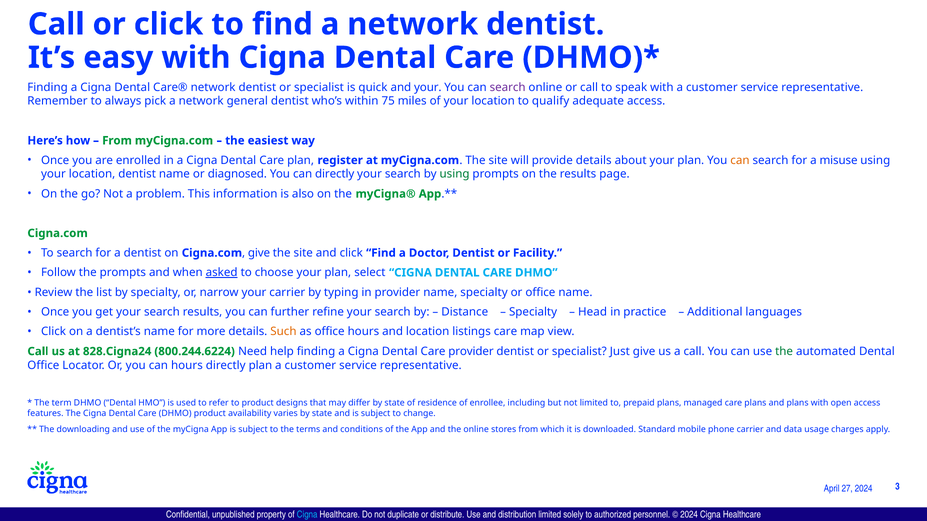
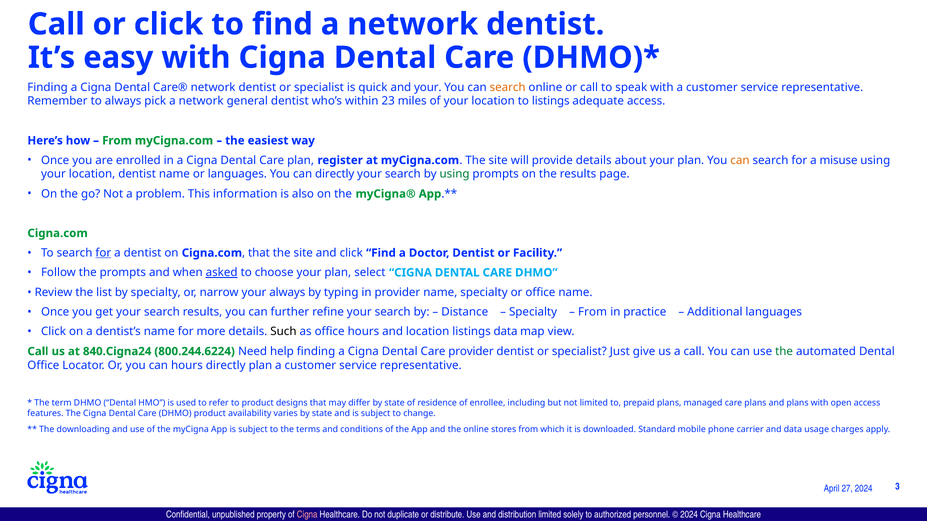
search at (508, 87) colour: purple -> orange
75: 75 -> 23
to qualify: qualify -> listings
or diagnosed: diagnosed -> languages
for at (103, 253) underline: none -> present
Cigna.com give: give -> that
your carrier: carrier -> always
Head at (593, 312): Head -> From
Such colour: orange -> black
listings care: care -> data
828.Cigna24: 828.Cigna24 -> 840.Cigna24
Cigna at (307, 515) colour: light blue -> pink
